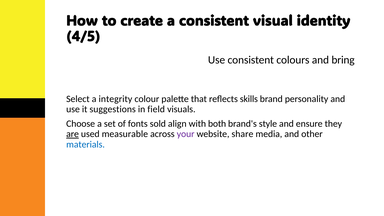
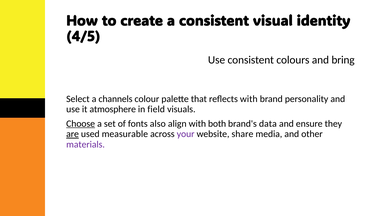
integrity: integrity -> channels
reflects skills: skills -> with
suggestions: suggestions -> atmosphere
Choose underline: none -> present
sold: sold -> also
style: style -> data
materials colour: blue -> purple
